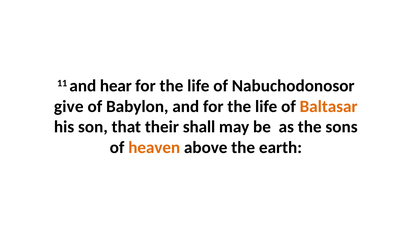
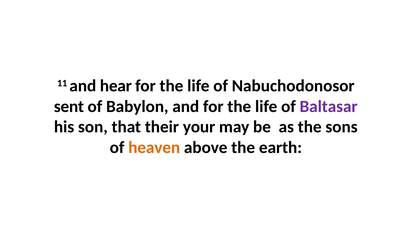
give: give -> sent
Baltasar colour: orange -> purple
shall: shall -> your
